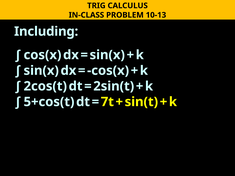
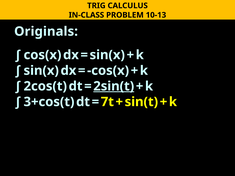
Including: Including -> Originals
2sin(t underline: none -> present
5+cos(t: 5+cos(t -> 3+cos(t
